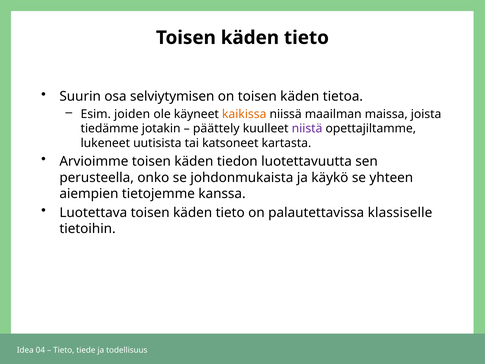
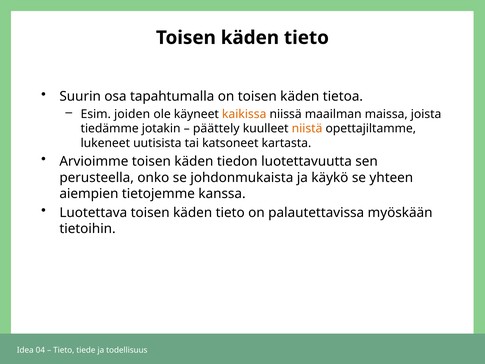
selviytymisen: selviytymisen -> tapahtumalla
niistä colour: purple -> orange
klassiselle: klassiselle -> myöskään
